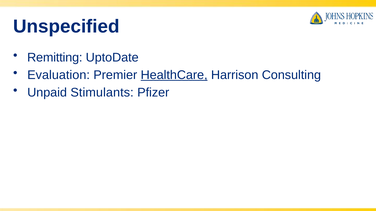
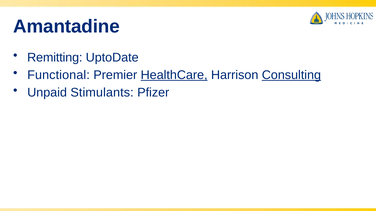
Unspecified: Unspecified -> Amantadine
Evaluation: Evaluation -> Functional
Consulting underline: none -> present
